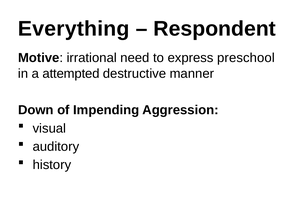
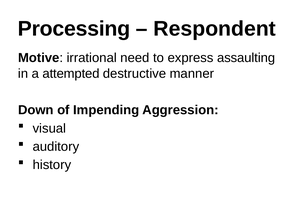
Everything: Everything -> Processing
preschool: preschool -> assaulting
